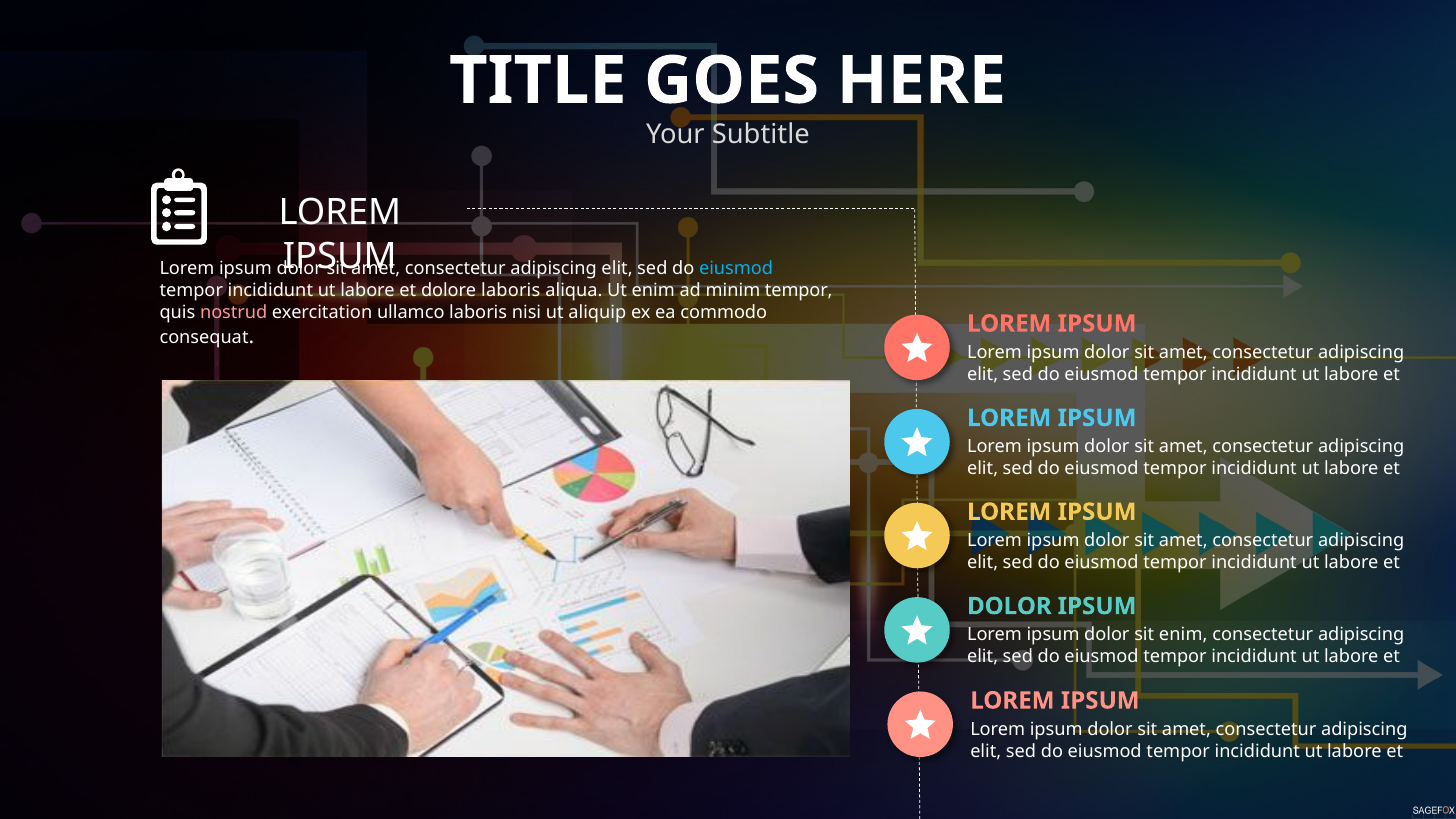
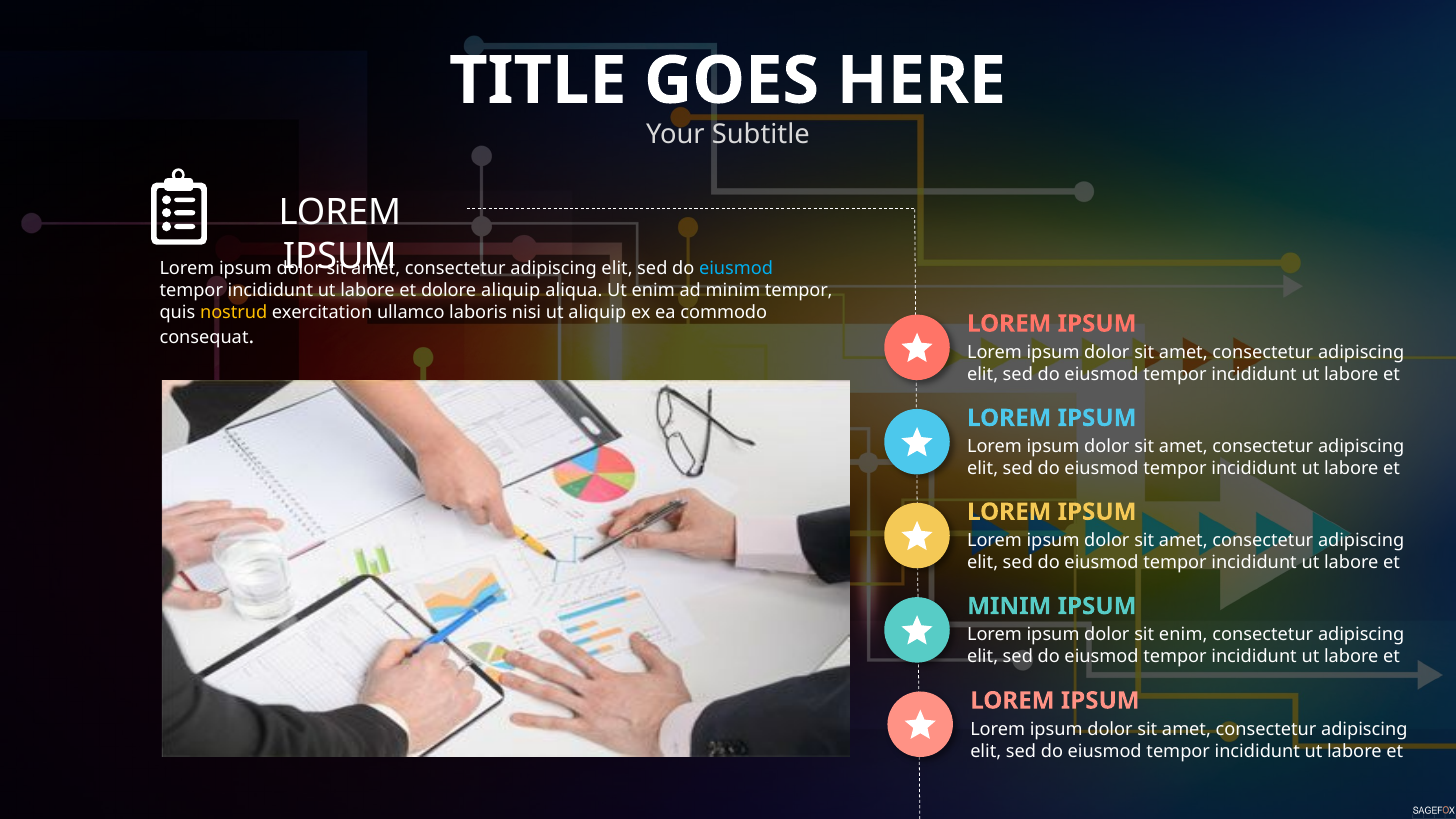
dolore laboris: laboris -> aliquip
nostrud colour: pink -> yellow
DOLOR at (1009, 606): DOLOR -> MINIM
